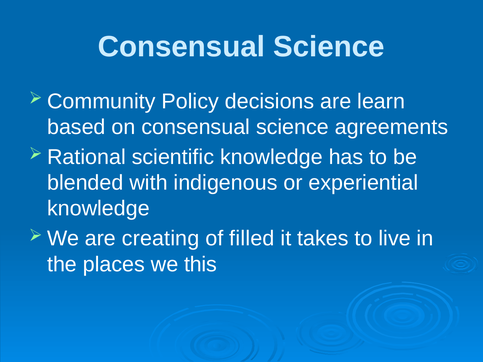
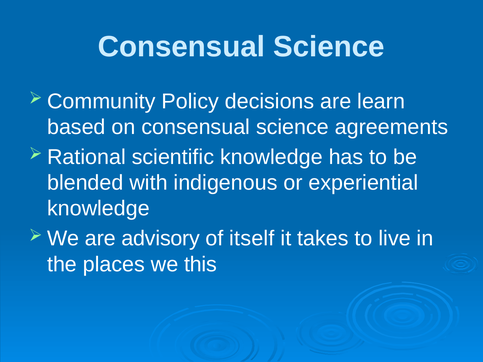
creating: creating -> advisory
filled: filled -> itself
